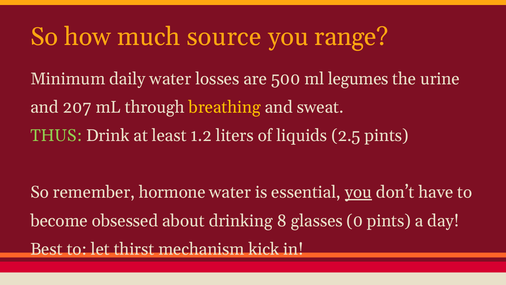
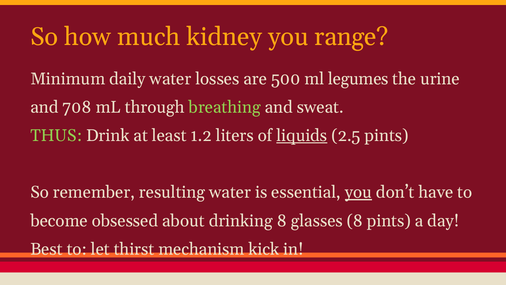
source: source -> kidney
207: 207 -> 708
breathing colour: yellow -> light green
liquids underline: none -> present
hormone: hormone -> resulting
glasses 0: 0 -> 8
